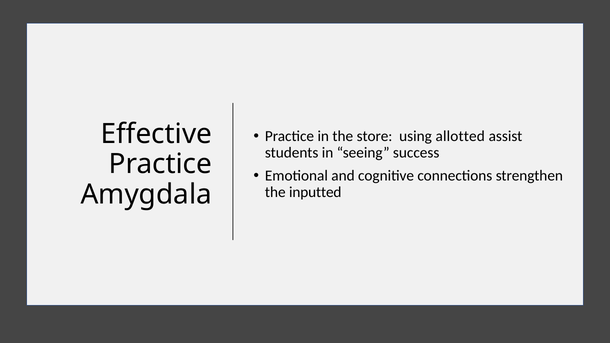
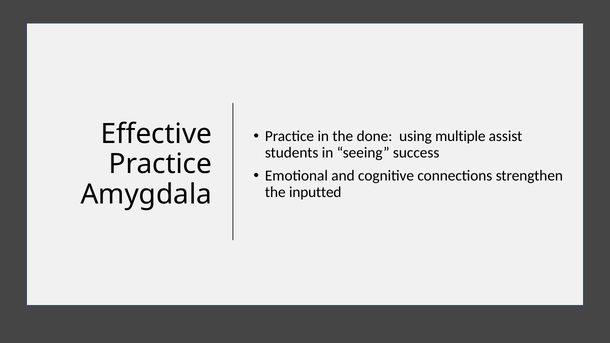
store: store -> done
allotted: allotted -> multiple
